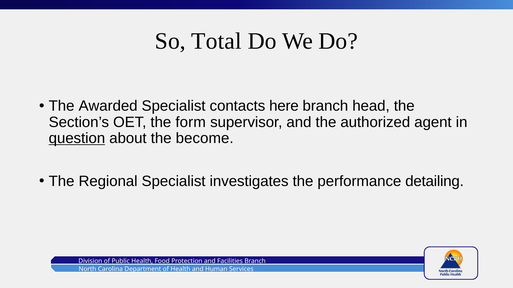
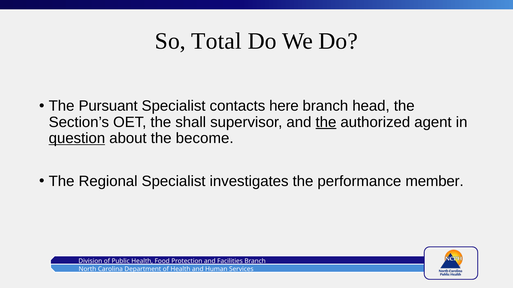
Awarded: Awarded -> Pursuant
form: form -> shall
the at (326, 122) underline: none -> present
detailing: detailing -> member
